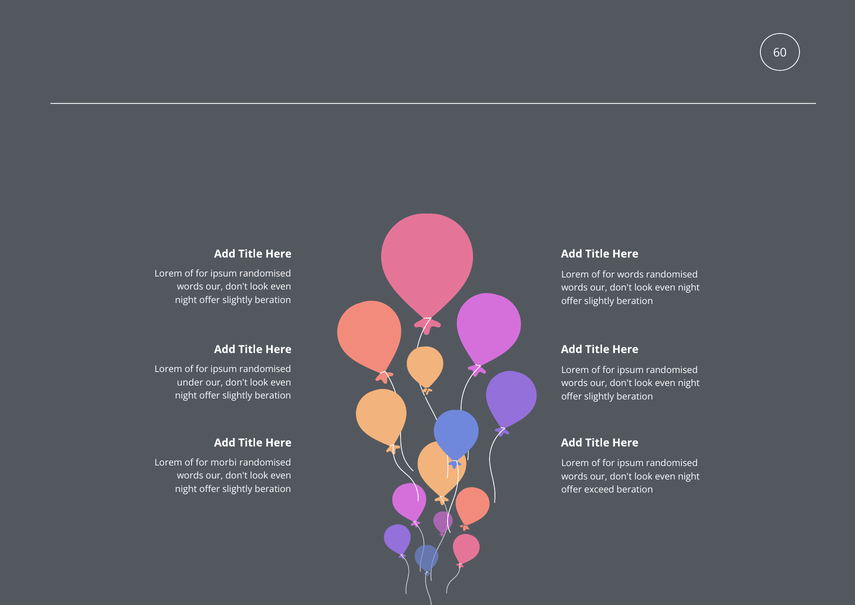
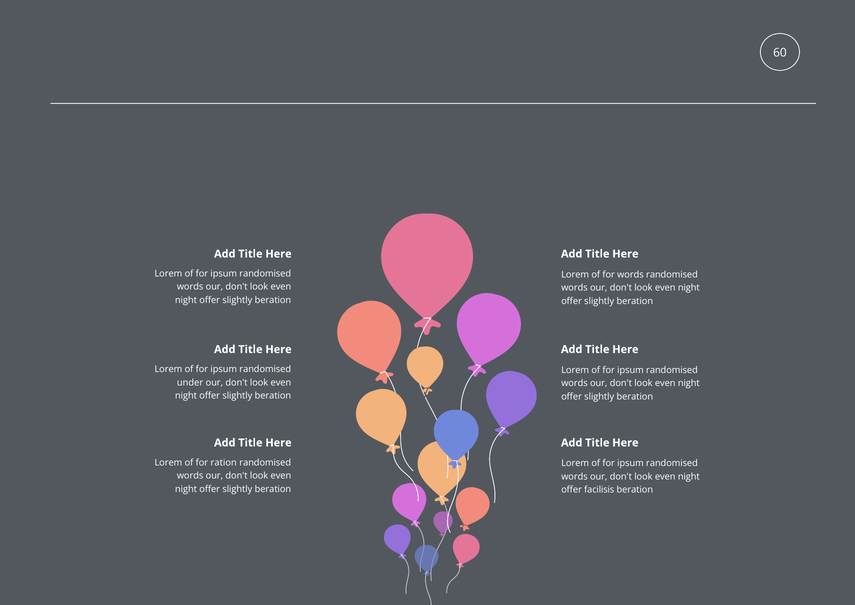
morbi: morbi -> ration
exceed: exceed -> facilisis
